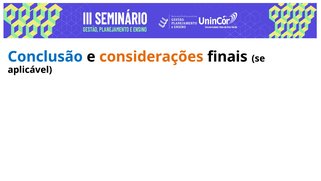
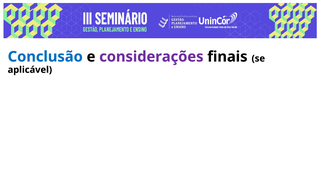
considerações colour: orange -> purple
